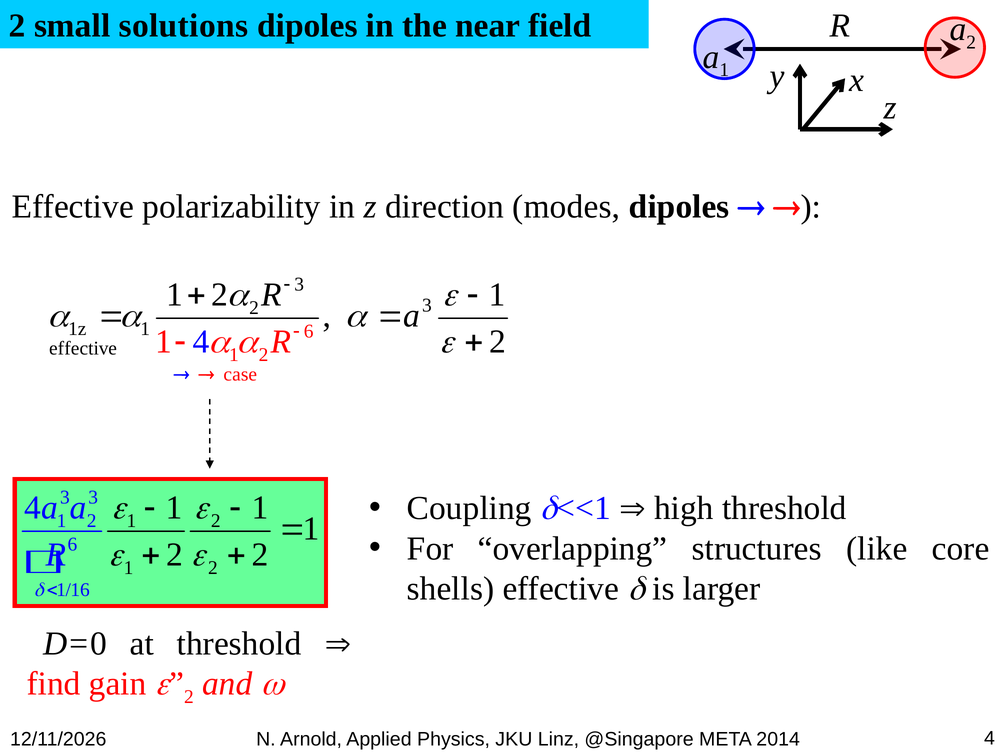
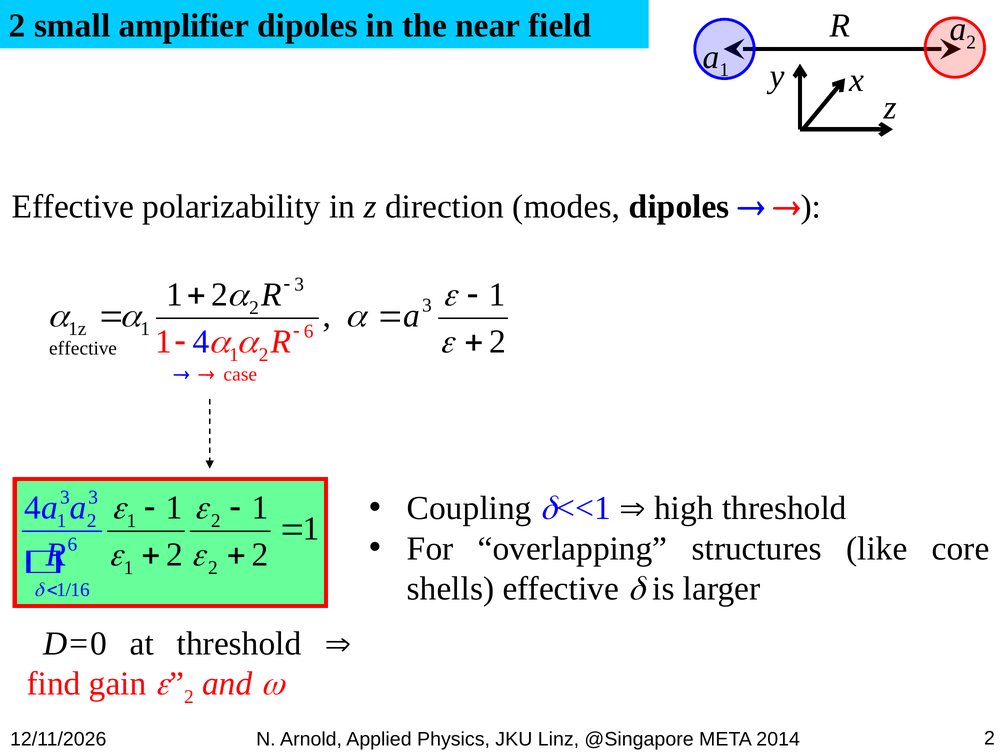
solutions: solutions -> amplifier
2014 4: 4 -> 2
